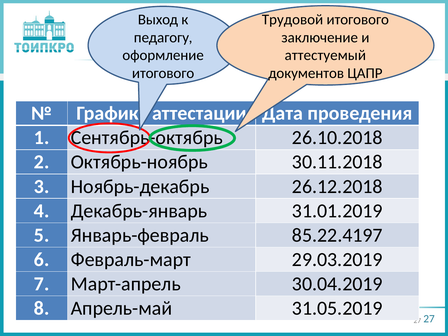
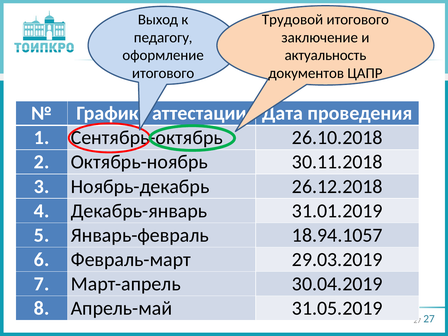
аттестуемый: аттестуемый -> актуальность
85.22.4197: 85.22.4197 -> 18.94.1057
